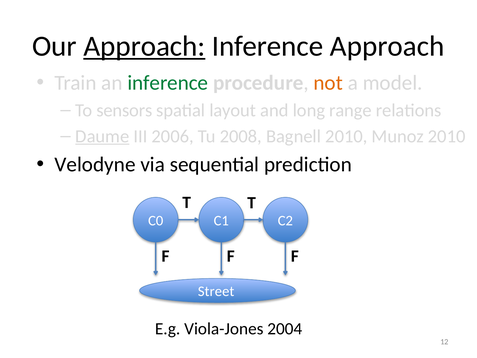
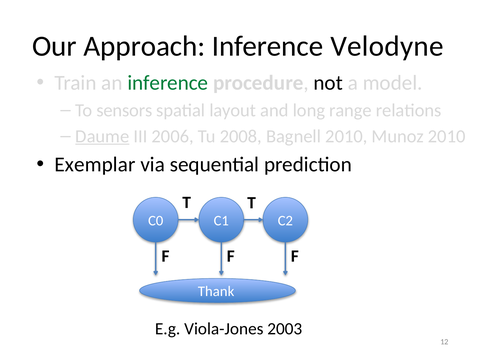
Approach at (144, 46) underline: present -> none
Inference Approach: Approach -> Velodyne
not colour: orange -> black
Velodyne: Velodyne -> Exemplar
Street: Street -> Thank
2004: 2004 -> 2003
